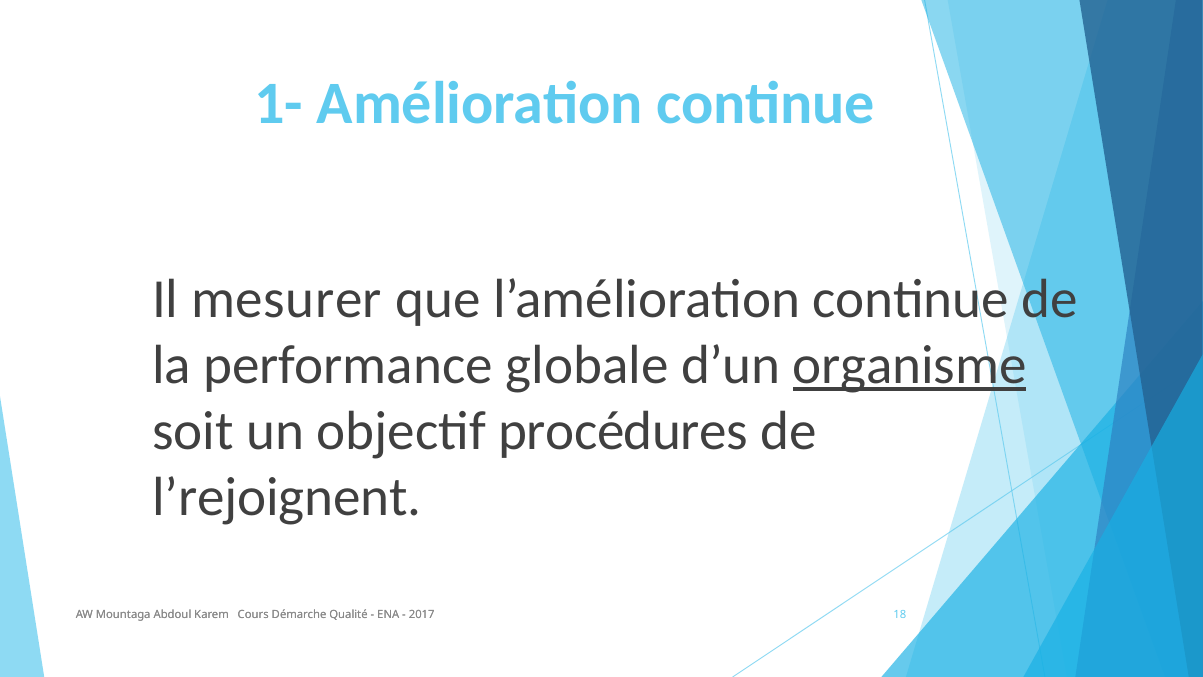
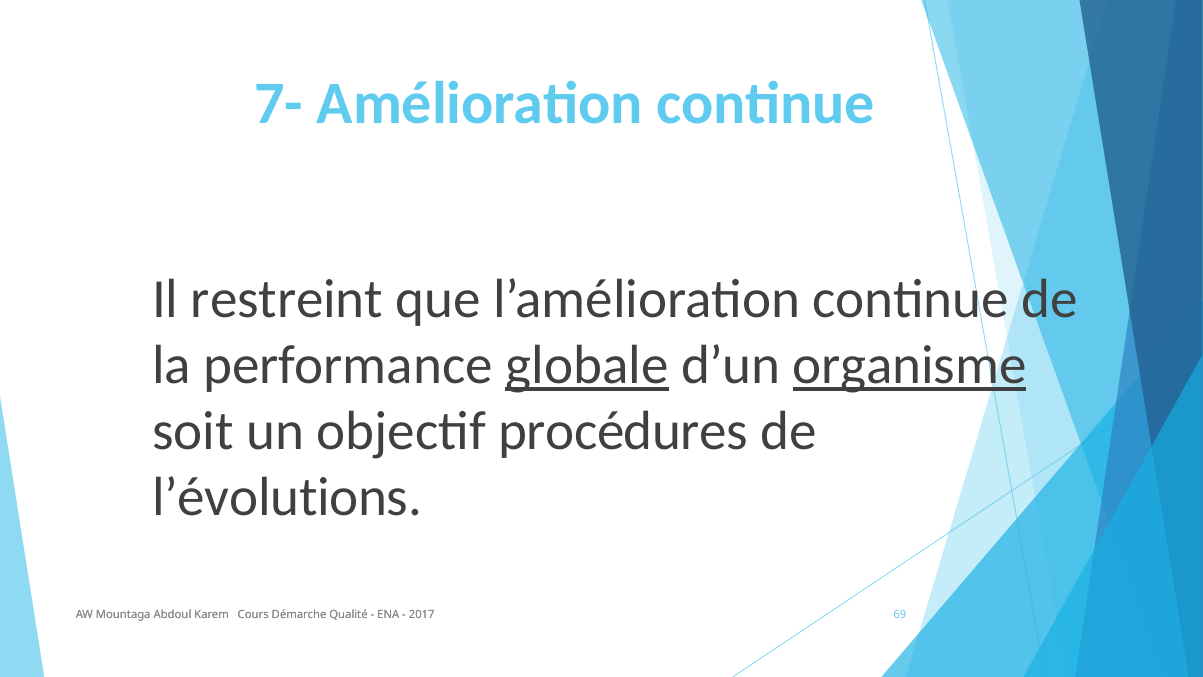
1-: 1- -> 7-
mesurer: mesurer -> restreint
globale underline: none -> present
l’rejoignent: l’rejoignent -> l’évolutions
18: 18 -> 69
